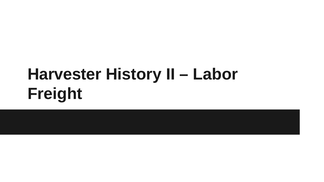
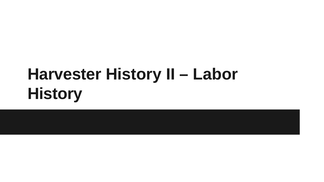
Freight at (55, 94): Freight -> History
